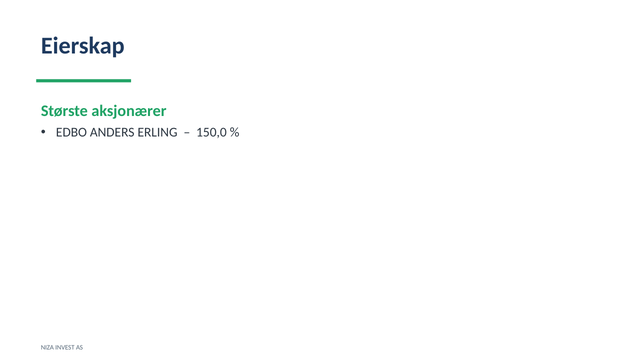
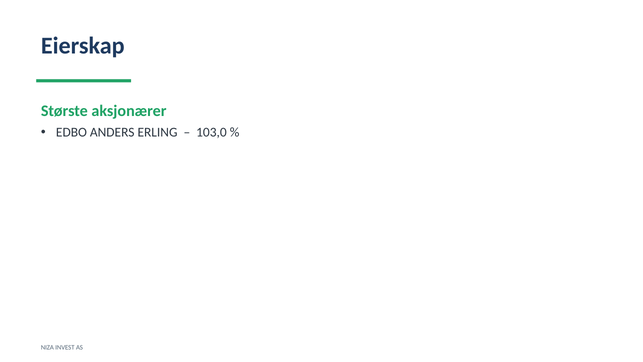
150,0: 150,0 -> 103,0
